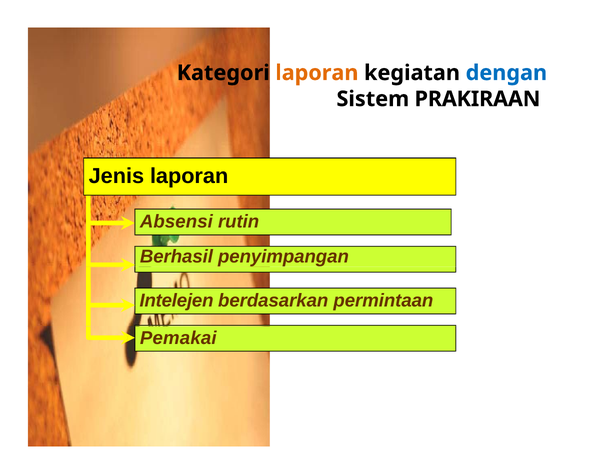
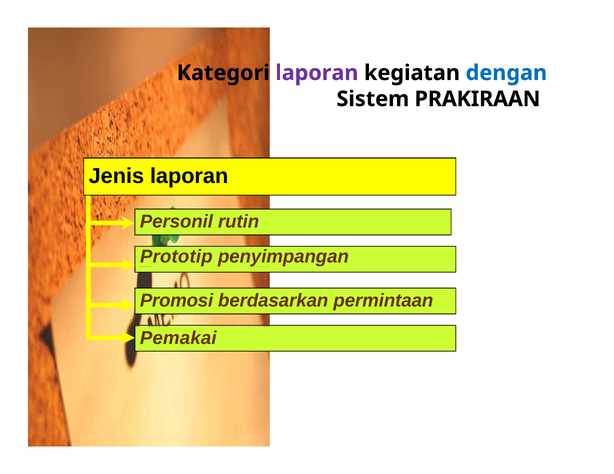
laporan at (317, 73) colour: orange -> purple
Absensi: Absensi -> Personil
Berhasil: Berhasil -> Prototip
Intelejen: Intelejen -> Promosi
